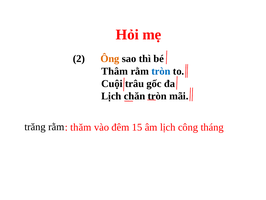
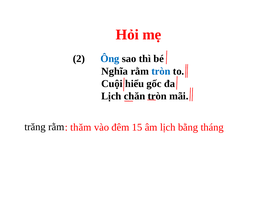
Ông colour: orange -> blue
Thâm: Thâm -> Nghĩa
trâu: trâu -> hiểu
công: công -> bằng
